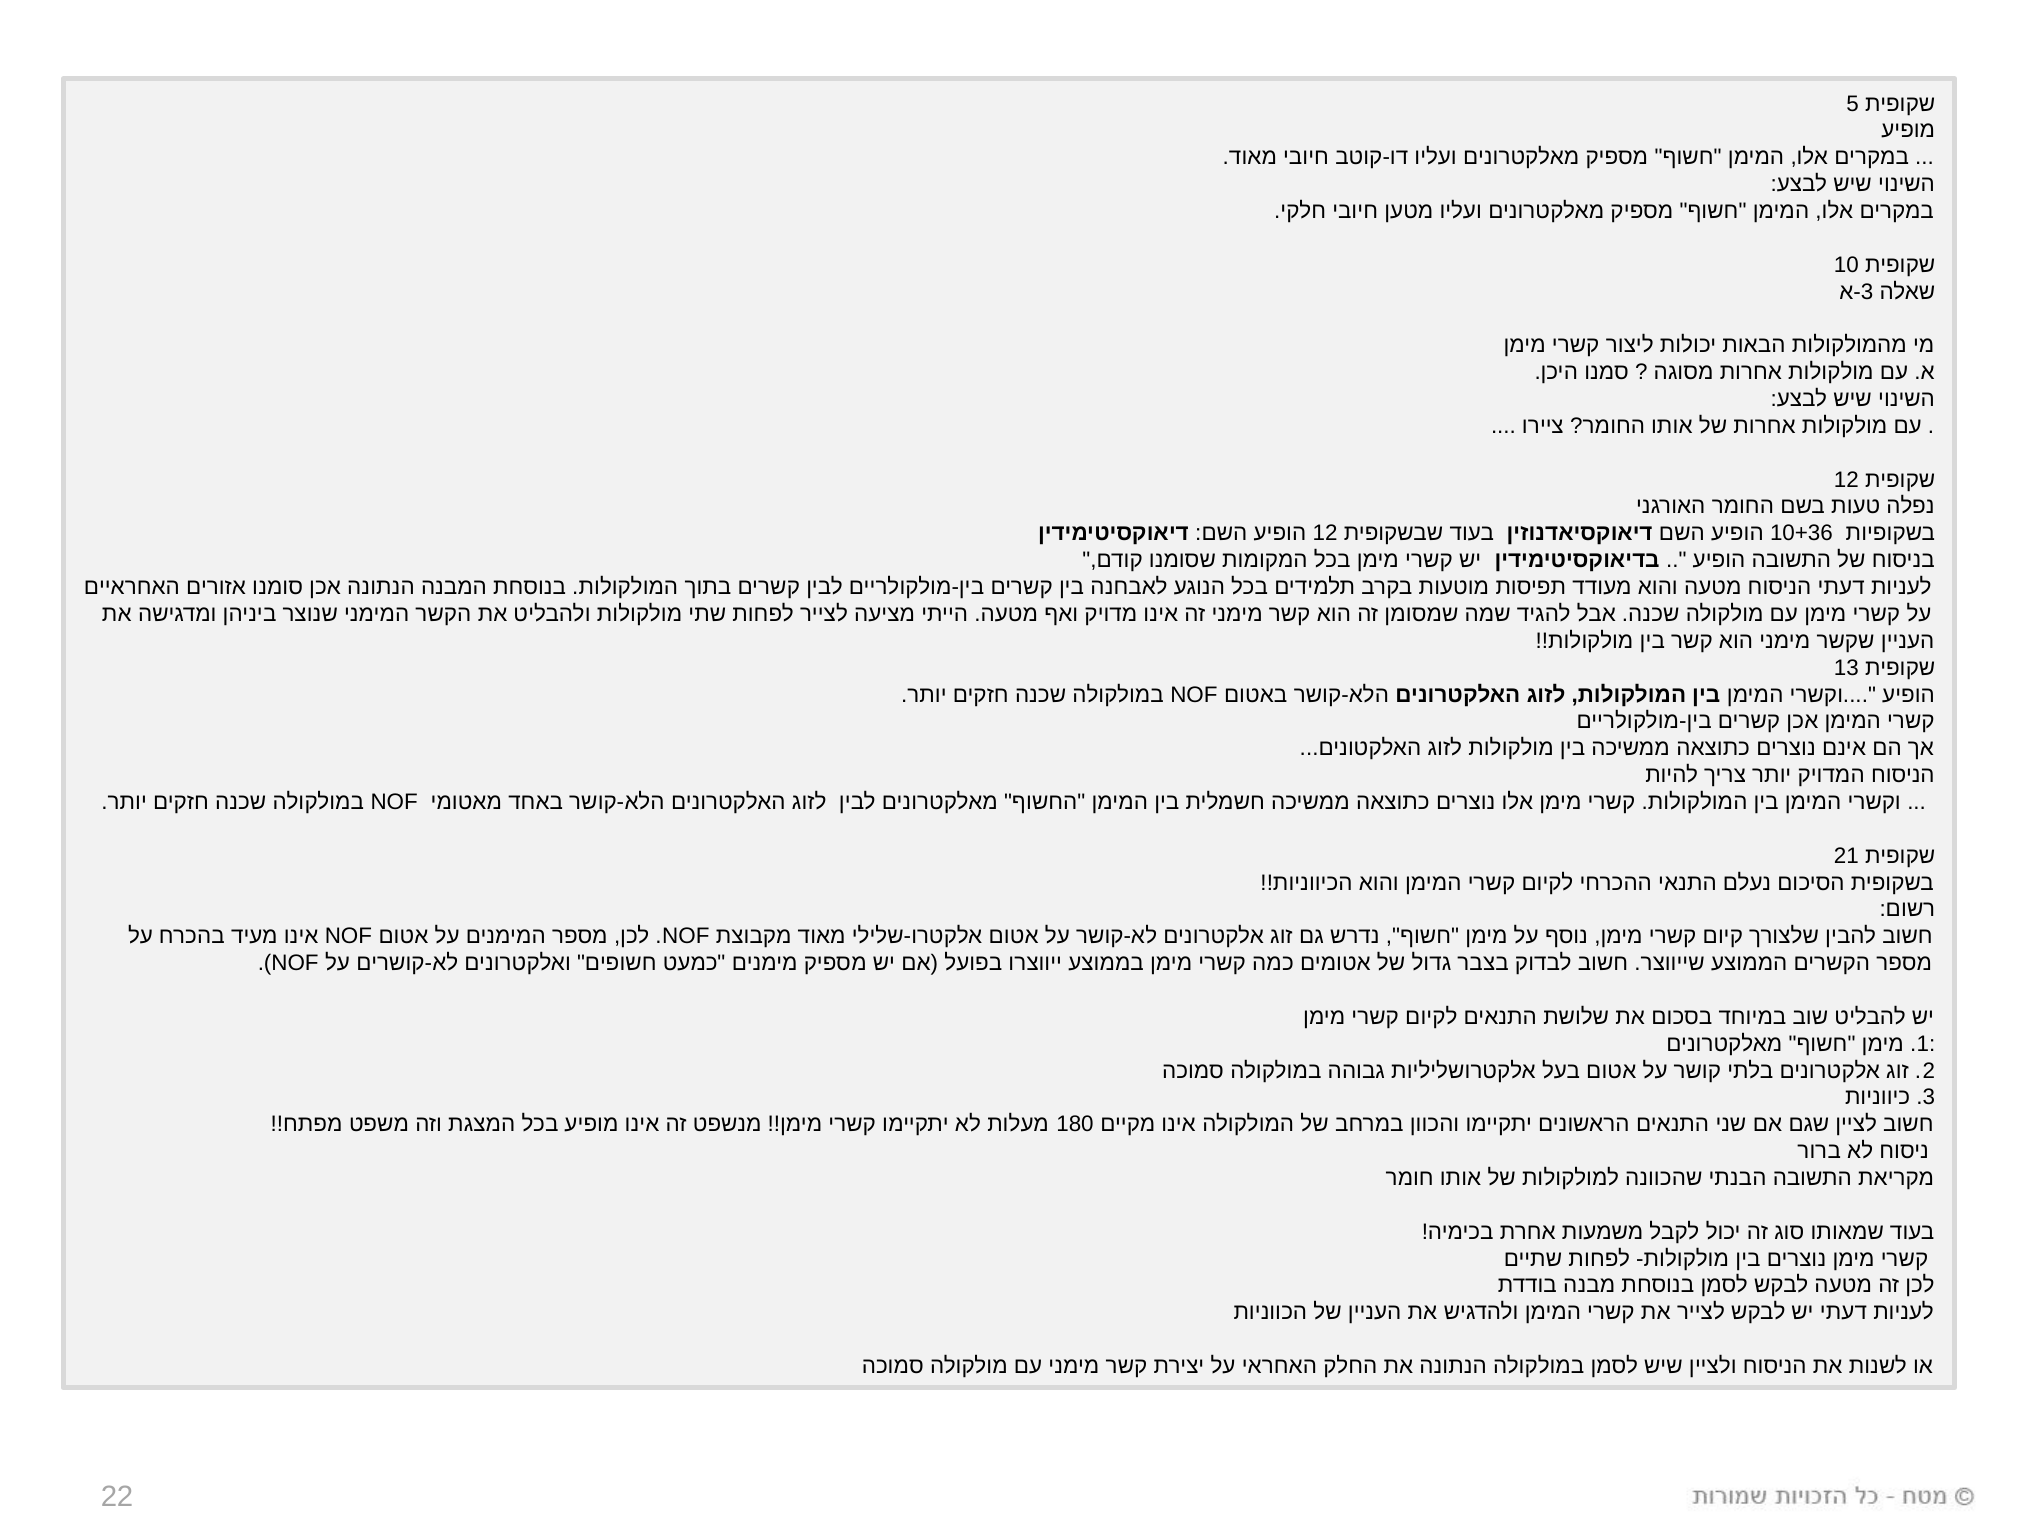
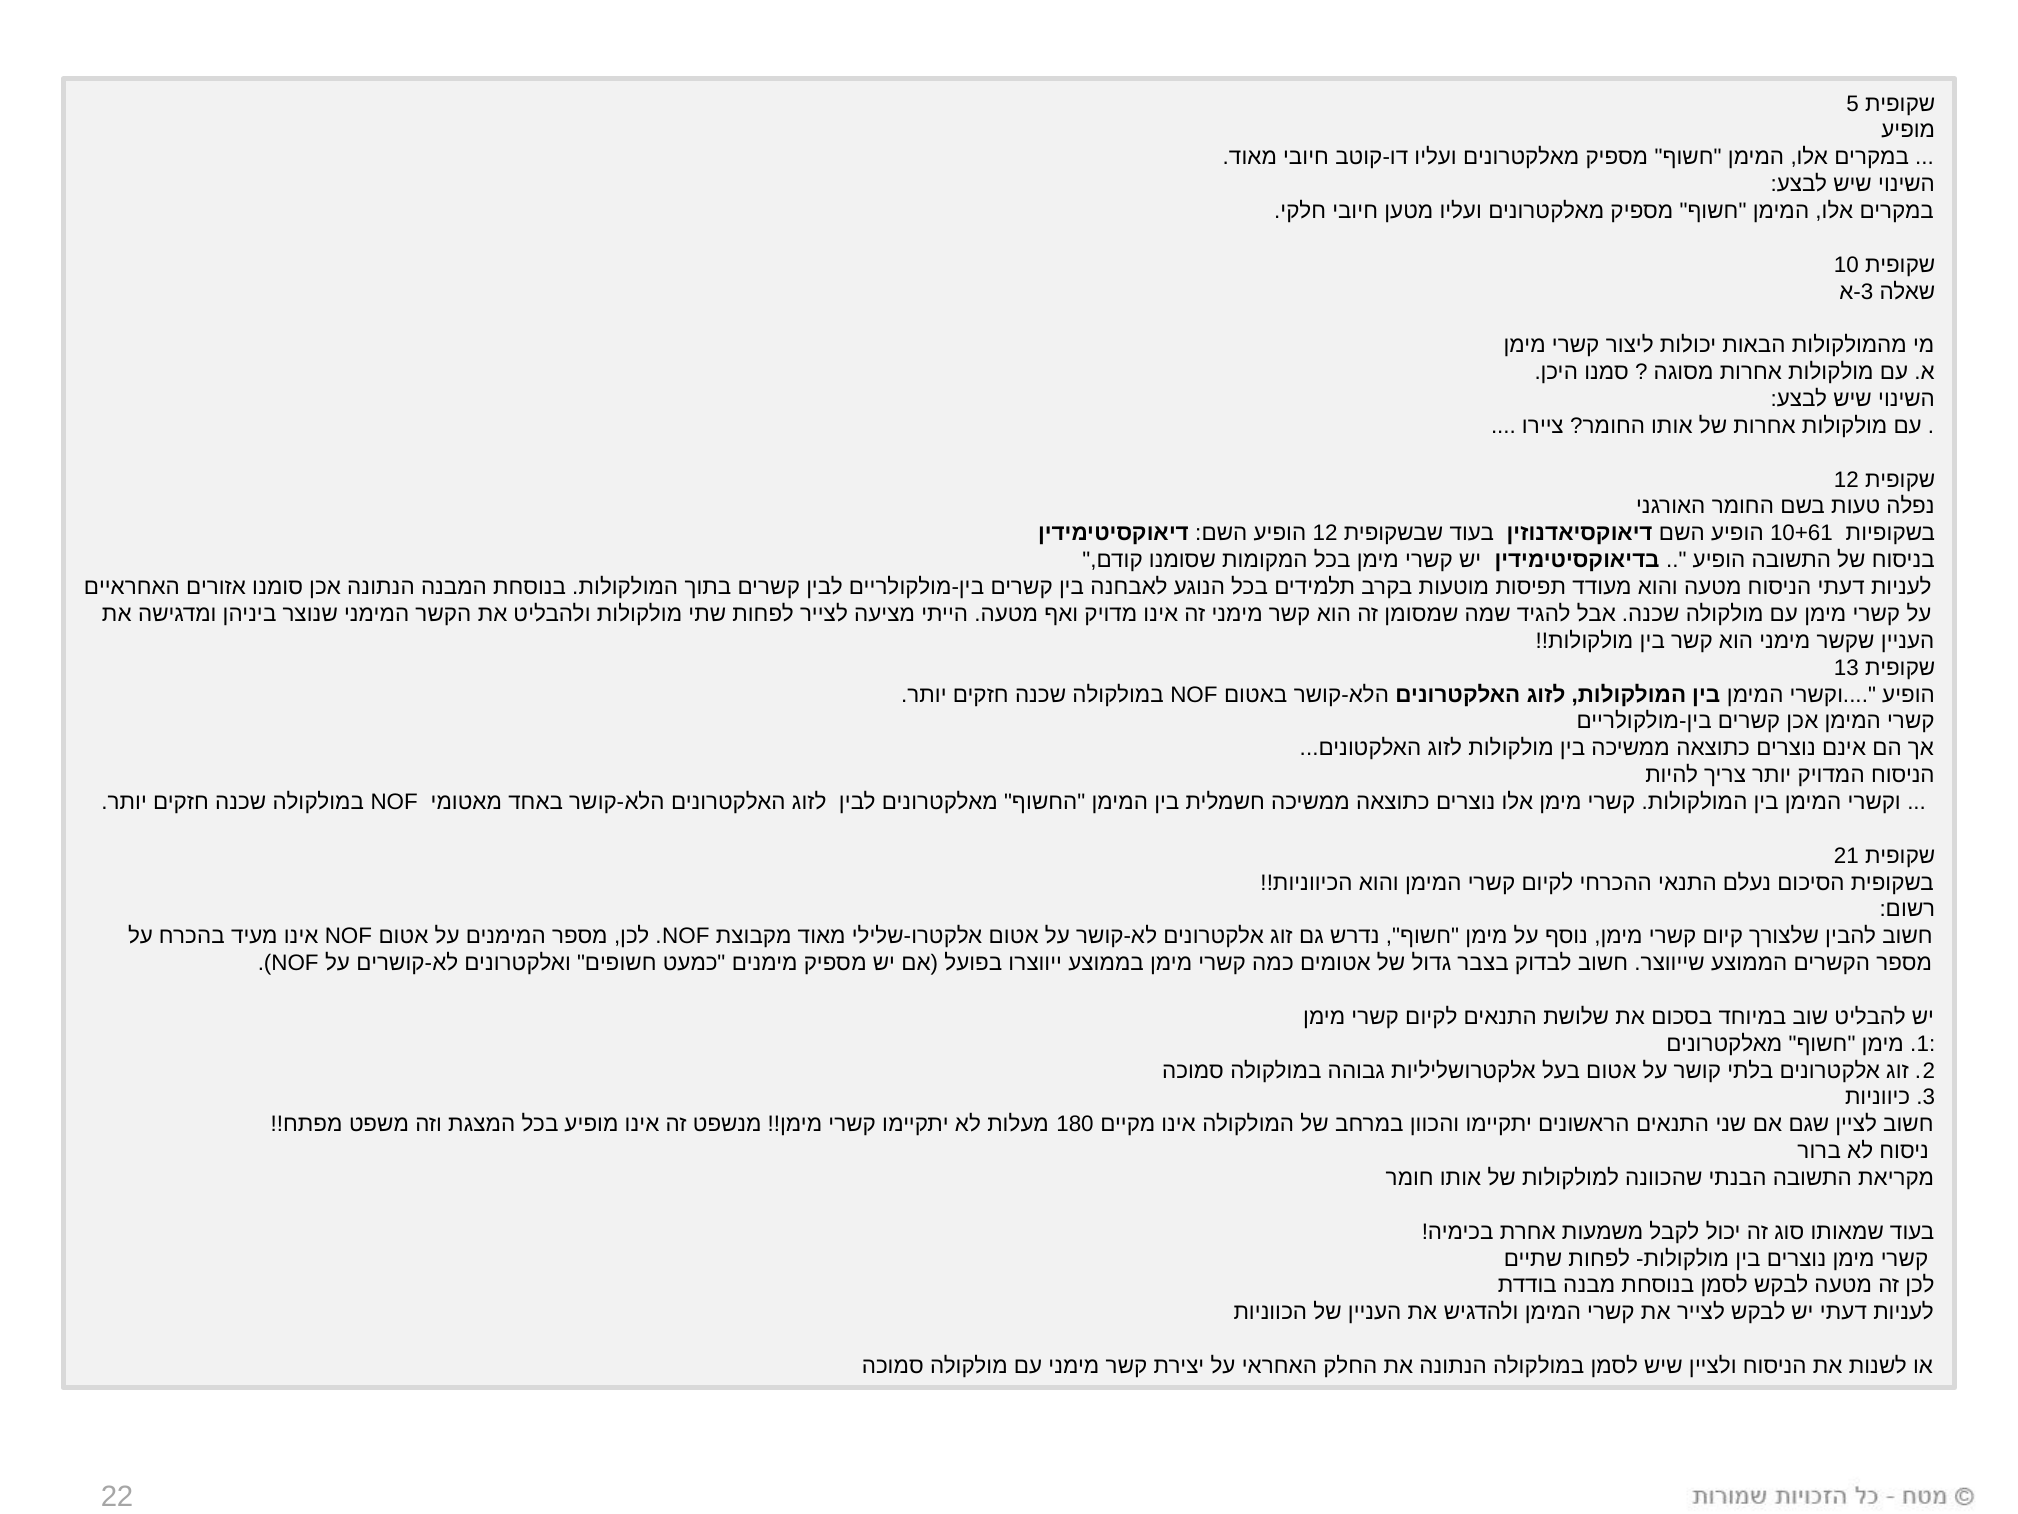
10+36: 10+36 -> 10+61
